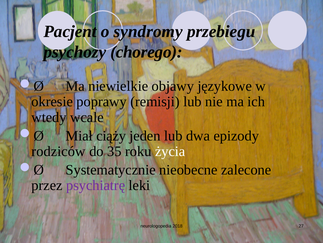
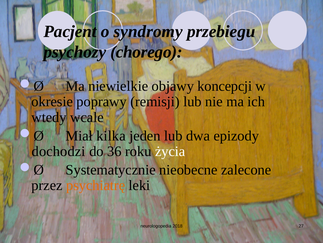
językowe: językowe -> koncepcji
ciąży: ciąży -> kilka
rodziców: rodziców -> dochodzi
35: 35 -> 36
psychiatrę colour: purple -> orange
